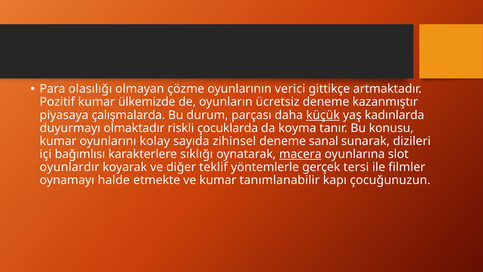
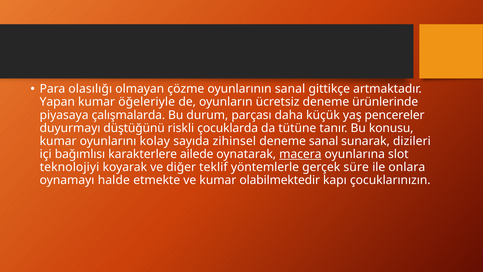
oyunlarının verici: verici -> sanal
Pozitif: Pozitif -> Yapan
ülkemizde: ülkemizde -> öğeleriyle
kazanmıştır: kazanmıştır -> ürünlerinde
küçük underline: present -> none
kadınlarda: kadınlarda -> pencereler
olmaktadır: olmaktadır -> düştüğünü
koyma: koyma -> tütüne
sıklığı: sıklığı -> ailede
oyunlardır: oyunlardır -> teknolojiyi
tersi: tersi -> süre
filmler: filmler -> onlara
tanımlanabilir: tanımlanabilir -> olabilmektedir
çocuğunuzun: çocuğunuzun -> çocuklarınızın
